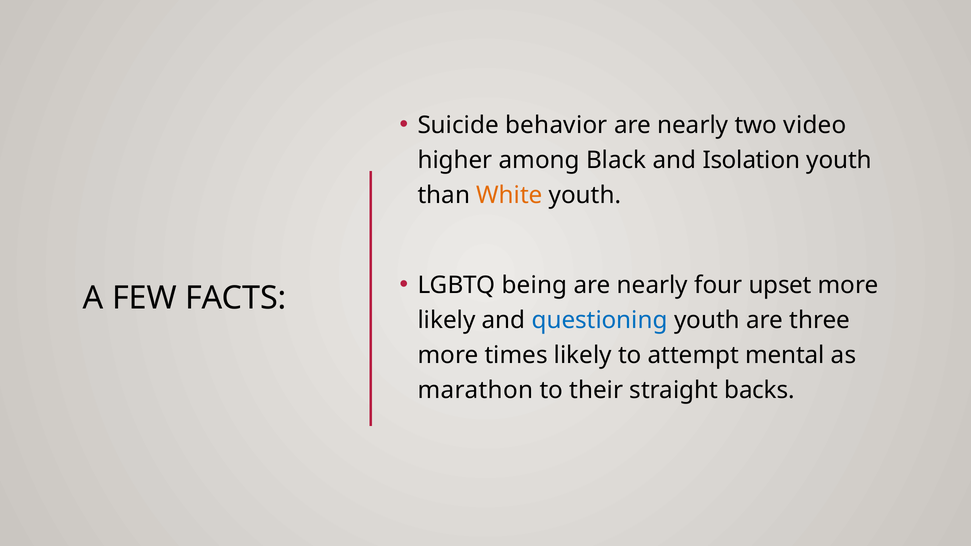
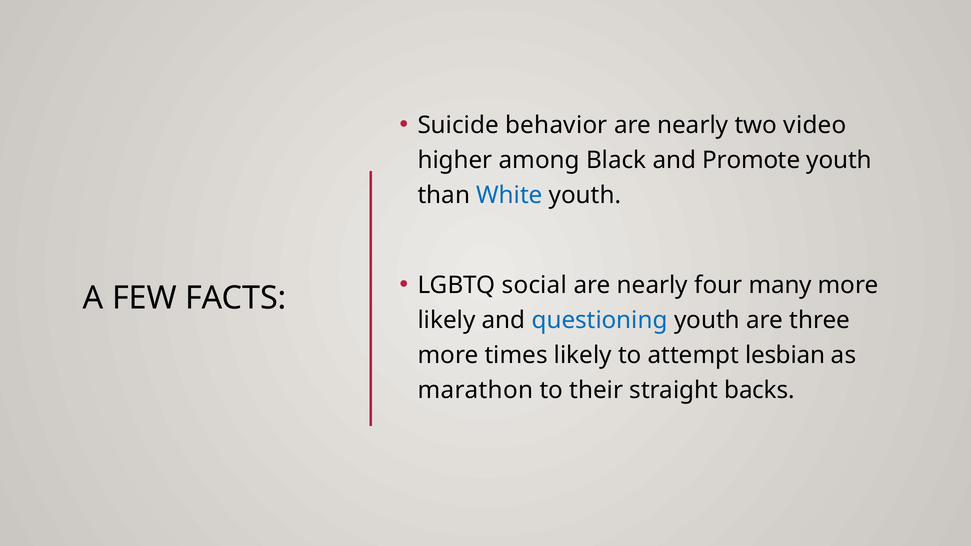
Isolation: Isolation -> Promote
White colour: orange -> blue
being: being -> social
upset: upset -> many
mental: mental -> lesbian
